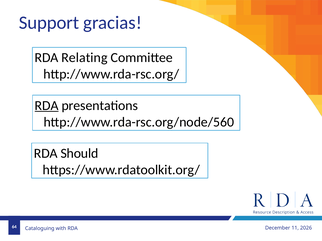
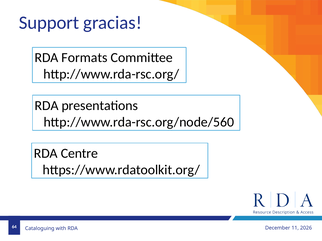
Relating: Relating -> Formats
RDA at (47, 106) underline: present -> none
Should: Should -> Centre
